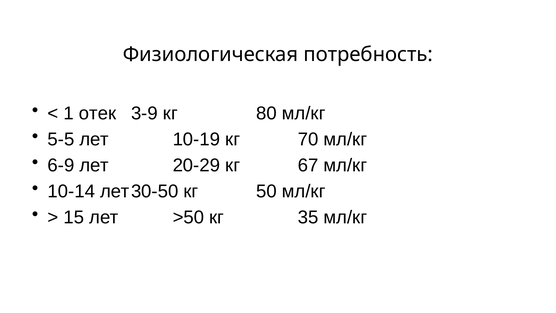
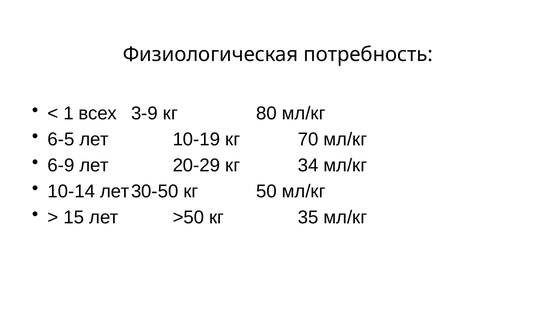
отек: отек -> всех
5-5: 5-5 -> 6-5
67: 67 -> 34
